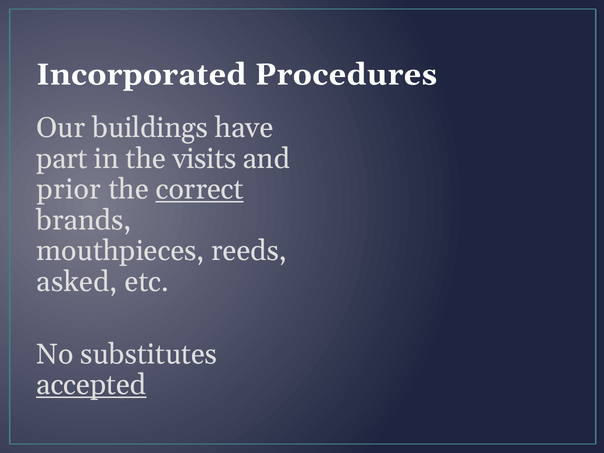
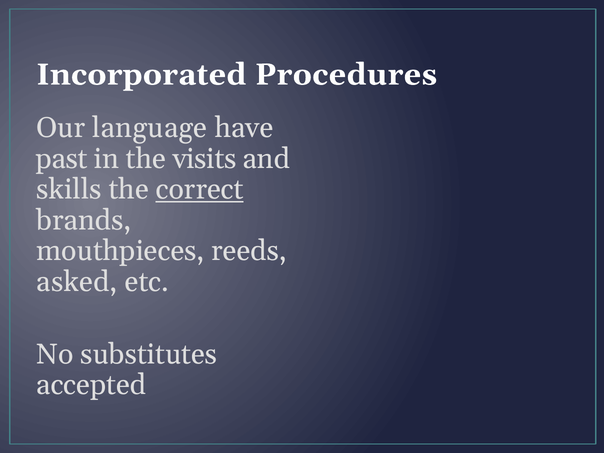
buildings: buildings -> language
part: part -> past
prior: prior -> skills
accepted underline: present -> none
